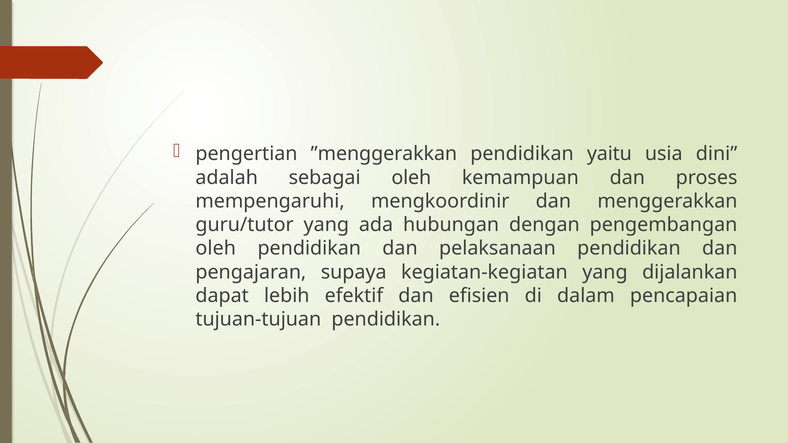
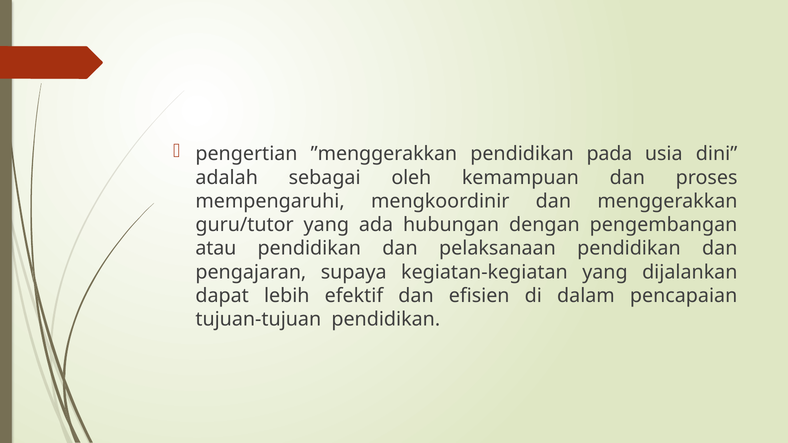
yaitu: yaitu -> pada
oleh at (216, 249): oleh -> atau
